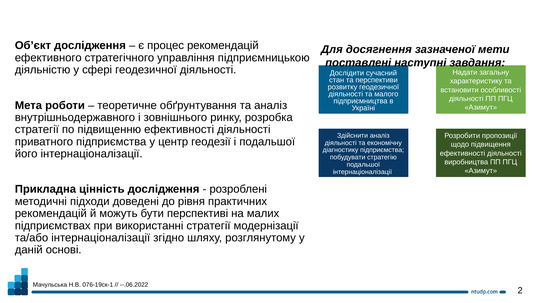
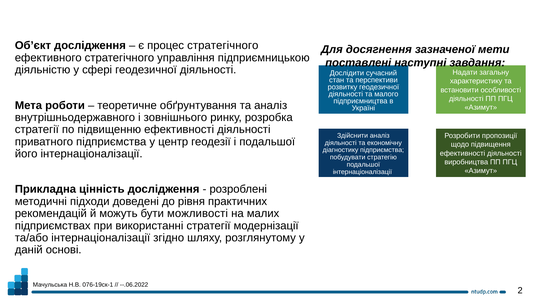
процес рекомендацій: рекомендацій -> стратегічного
перспективі: перспективі -> можливості
